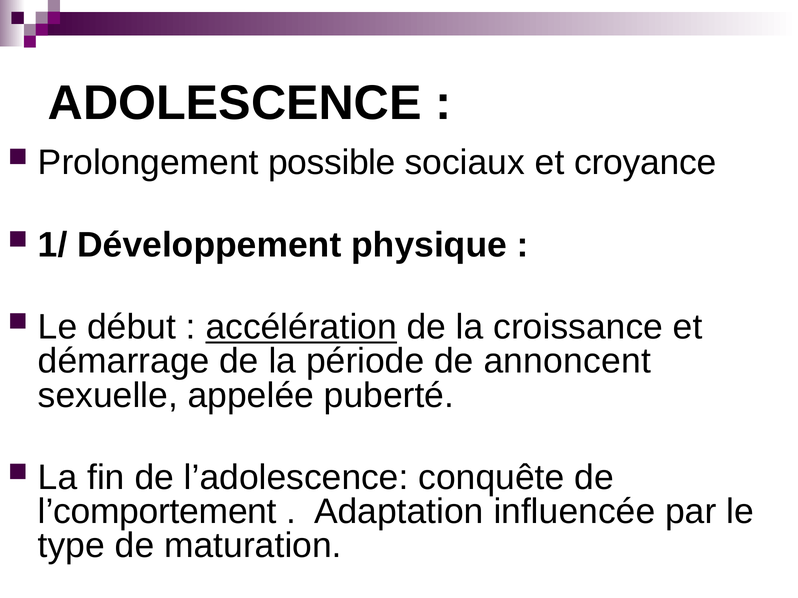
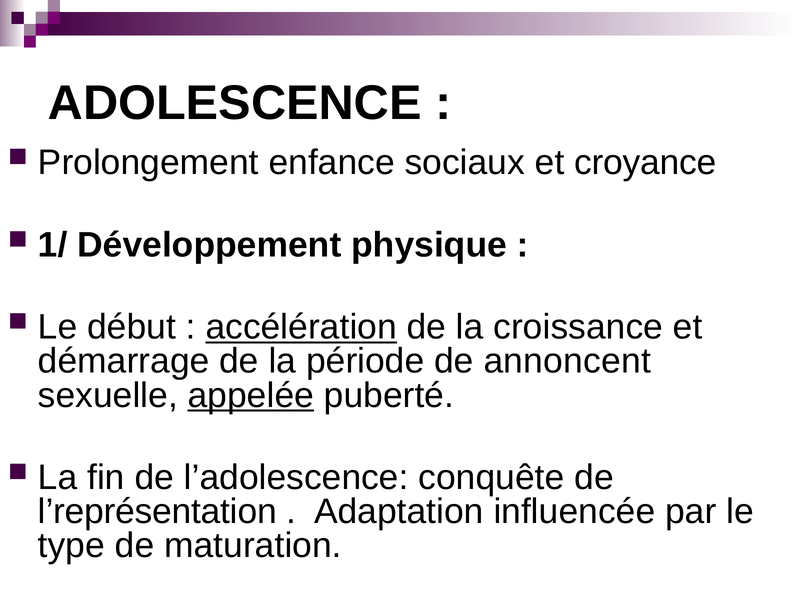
possible: possible -> enfance
appelée underline: none -> present
l’comportement: l’comportement -> l’représentation
